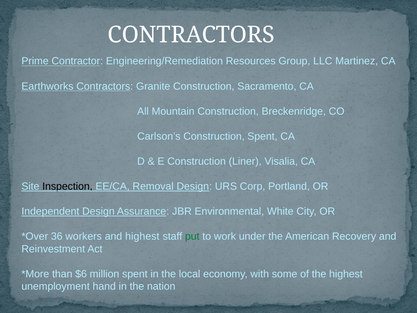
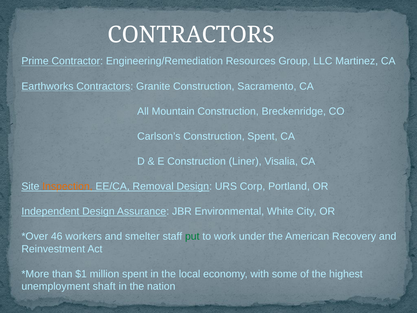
Inspection colour: black -> orange
36: 36 -> 46
and highest: highest -> smelter
$6: $6 -> $1
hand: hand -> shaft
